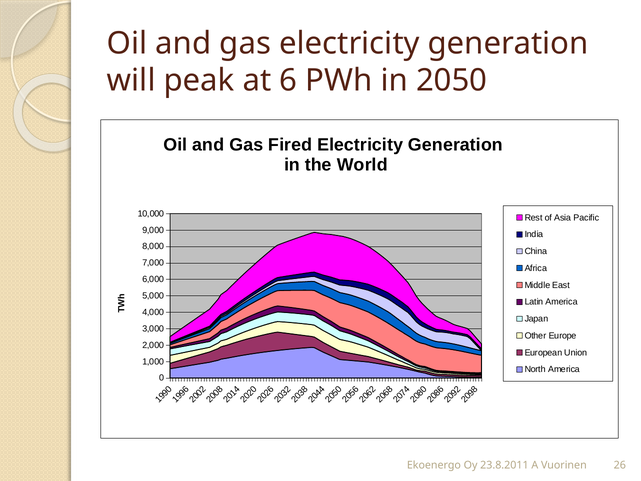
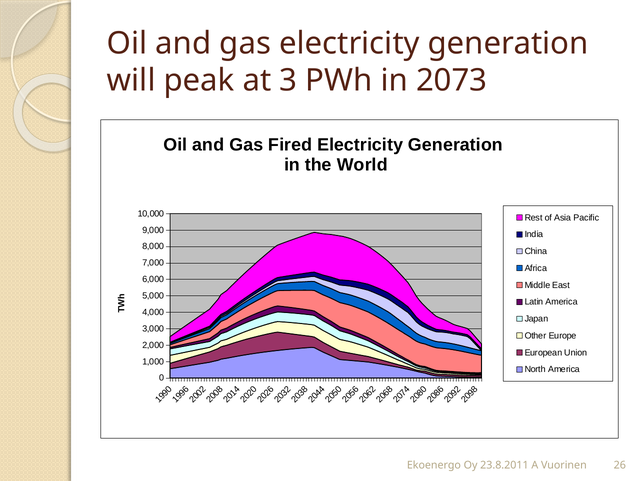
at 6: 6 -> 3
2050: 2050 -> 2073
